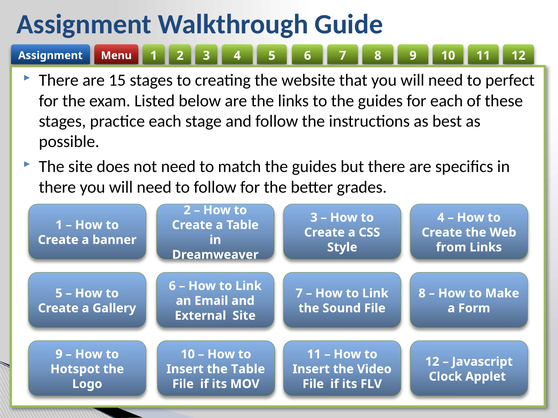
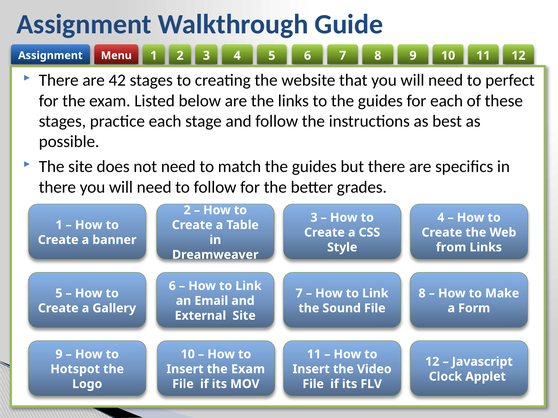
15: 15 -> 42
Insert the Table: Table -> Exam
